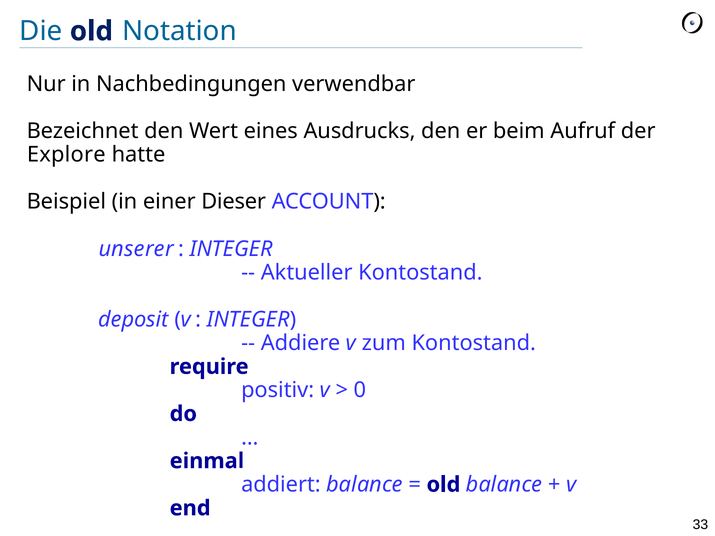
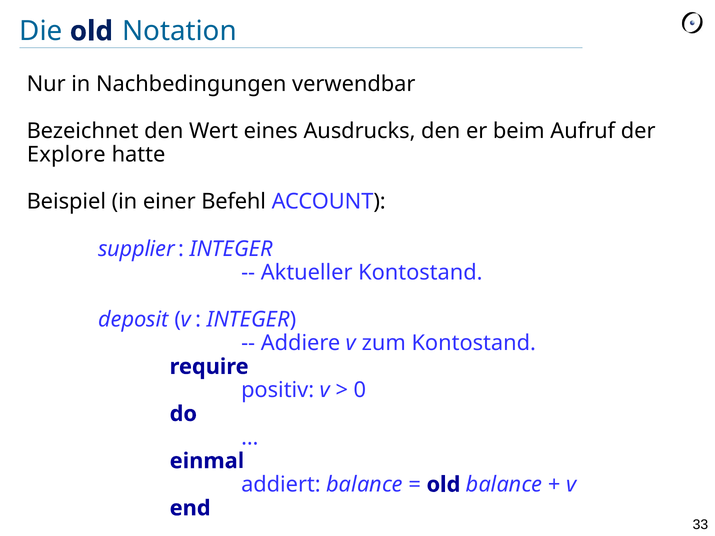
Dieser: Dieser -> Befehl
unserer: unserer -> supplier
